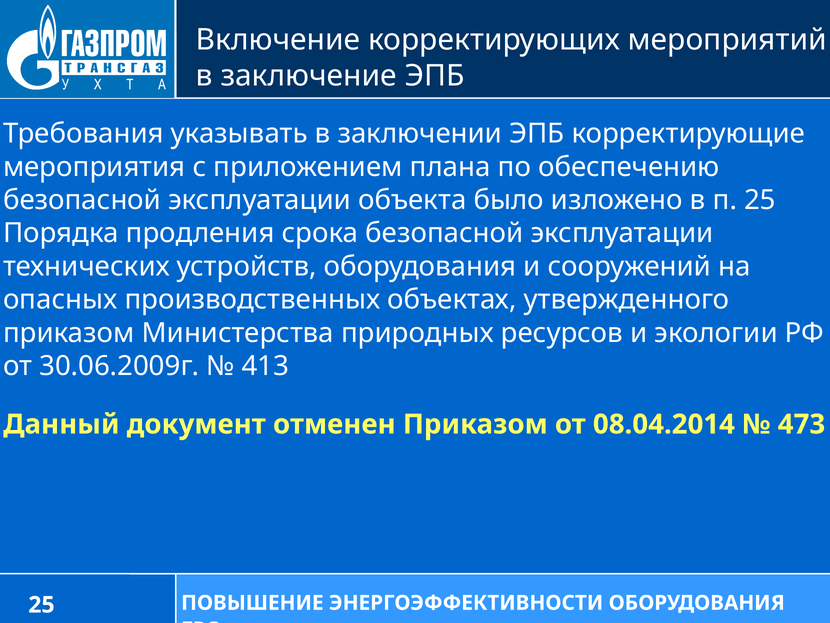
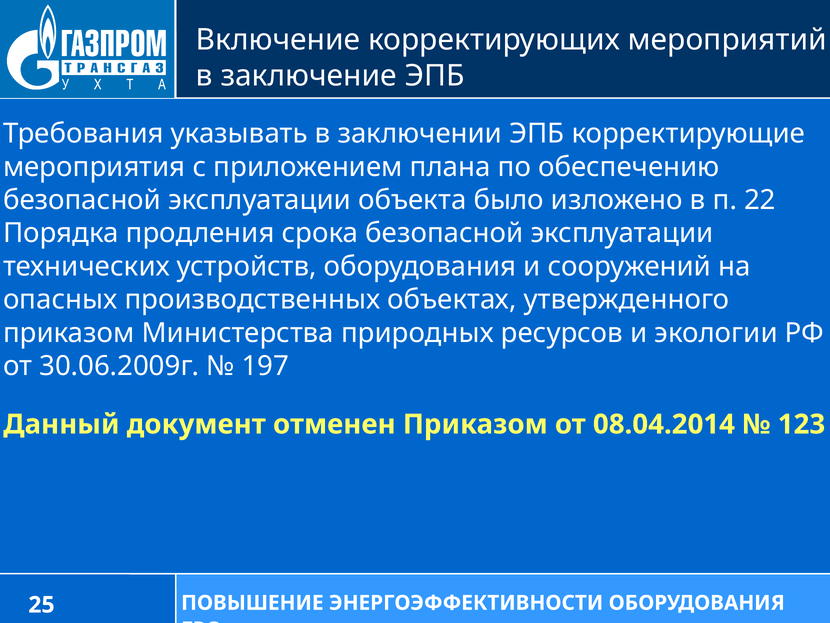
п 25: 25 -> 22
413: 413 -> 197
473: 473 -> 123
